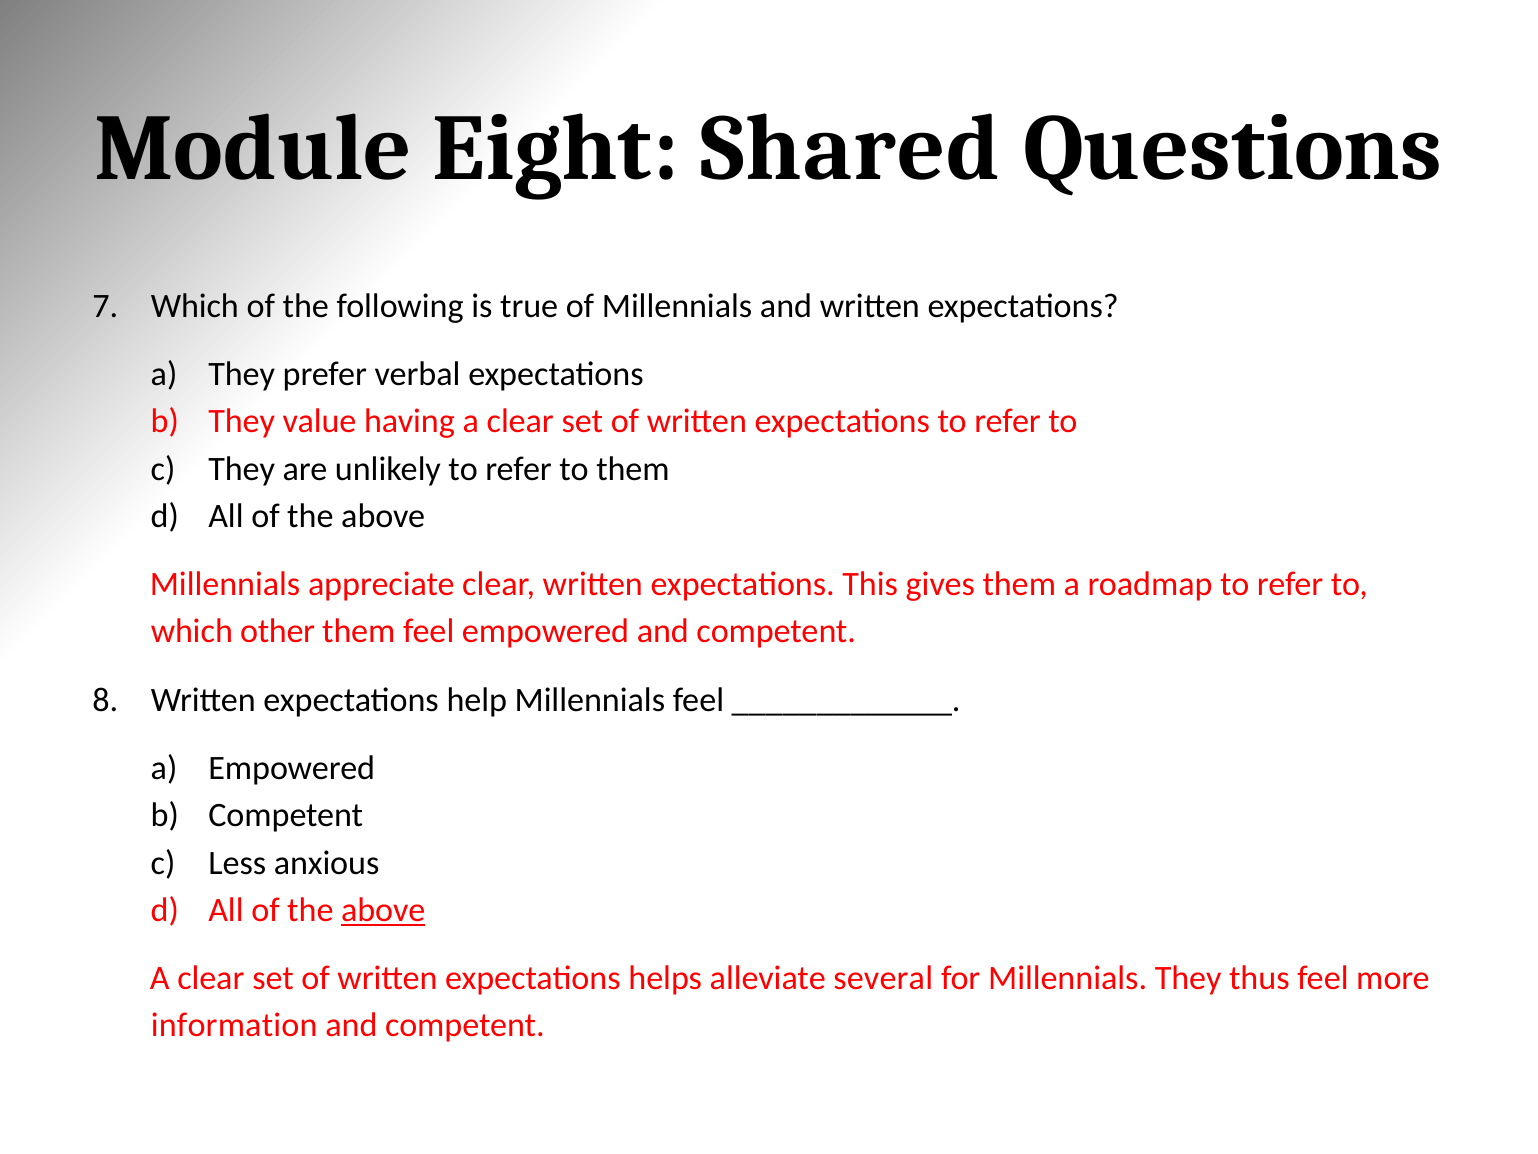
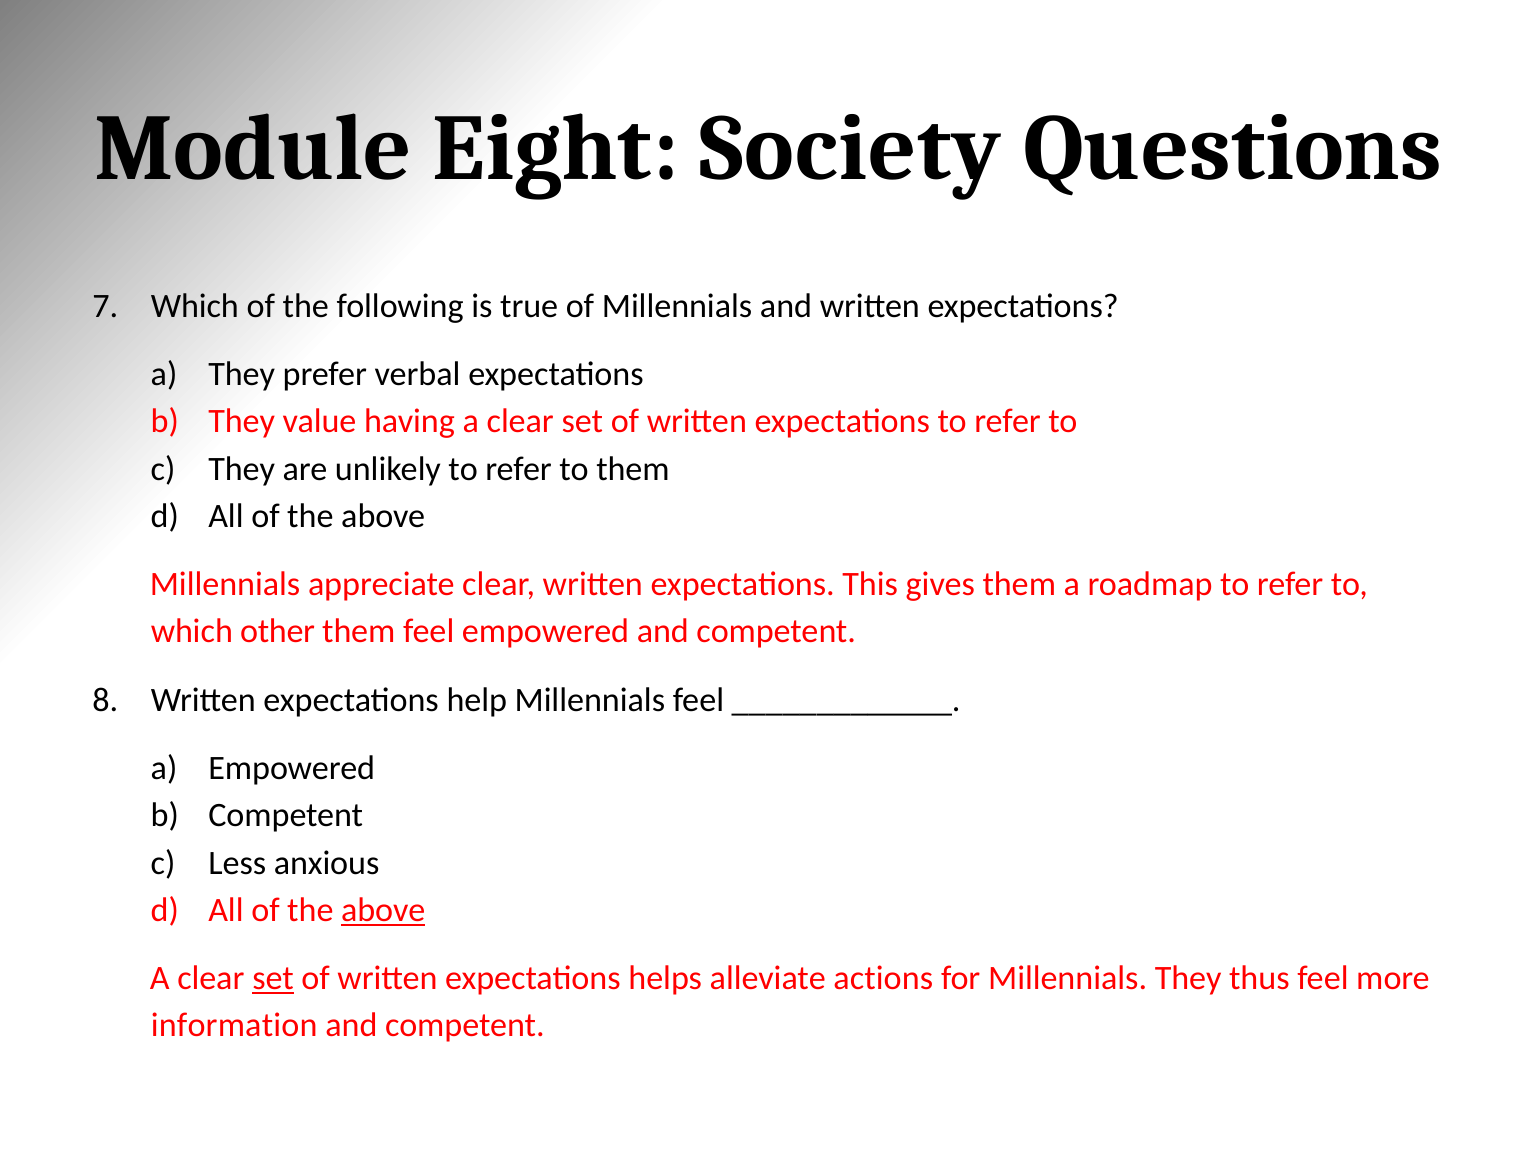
Shared: Shared -> Society
set at (273, 978) underline: none -> present
several: several -> actions
